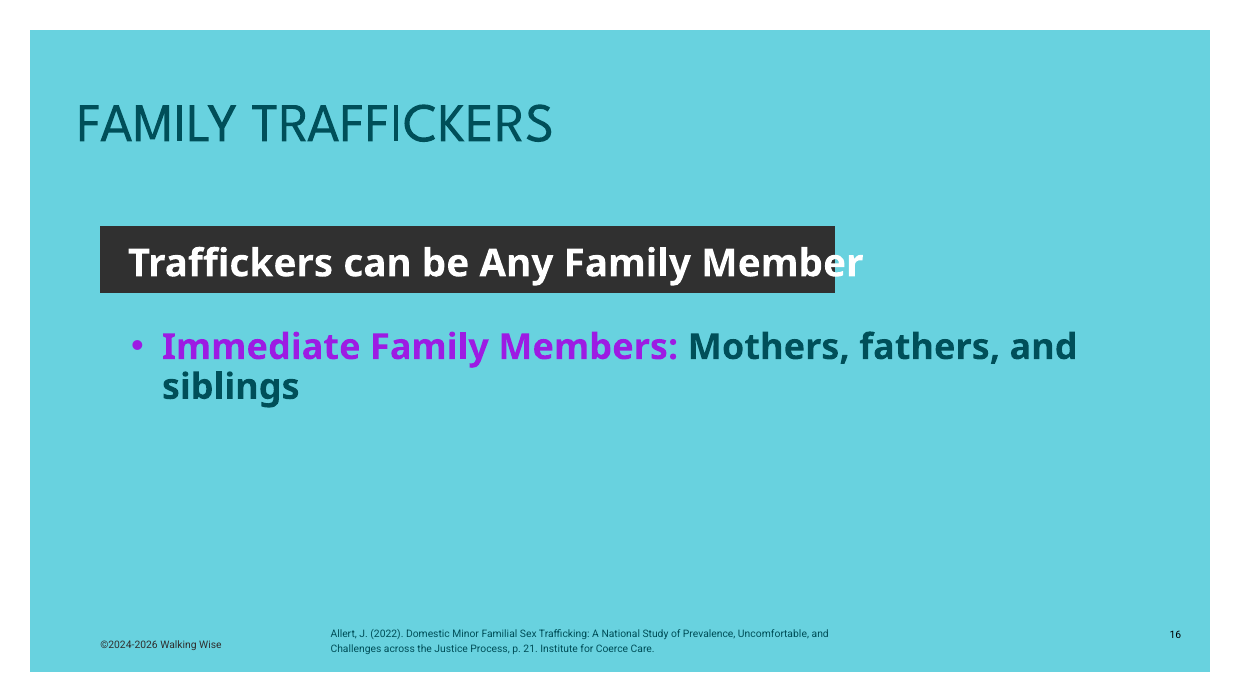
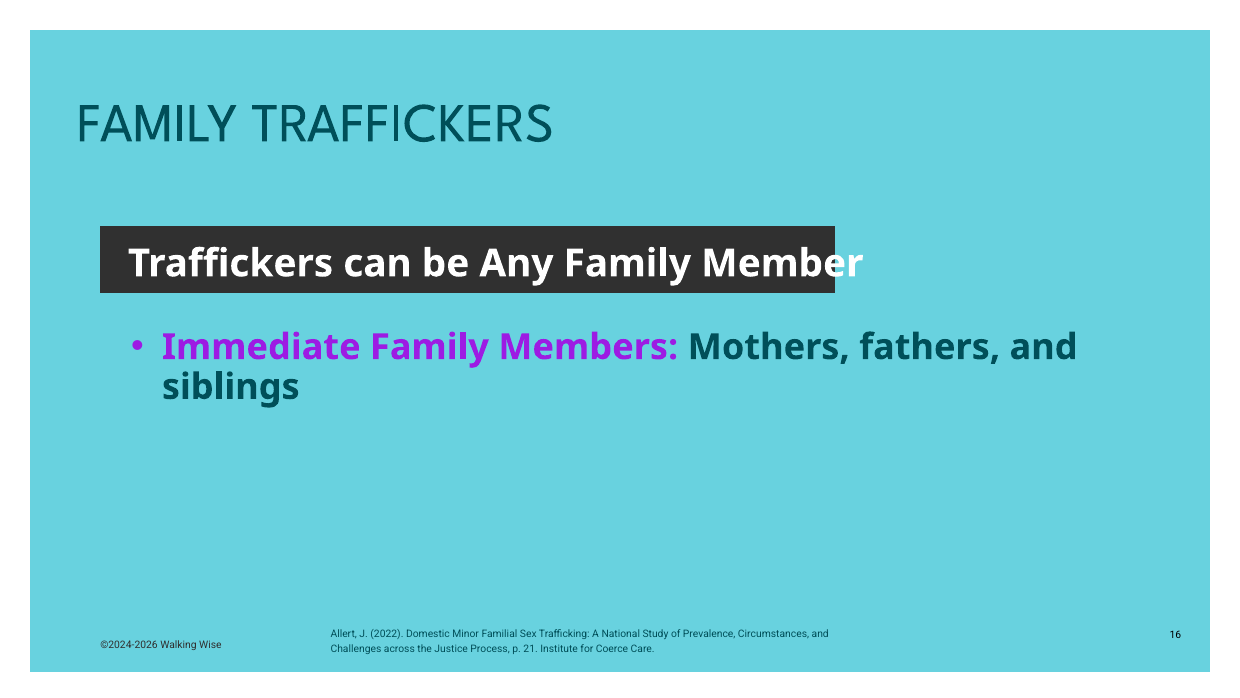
Uncomfortable: Uncomfortable -> Circumstances
